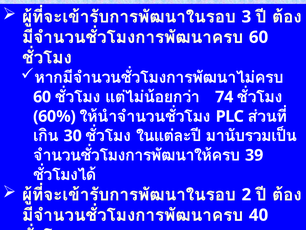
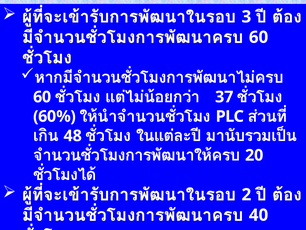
74: 74 -> 37
30: 30 -> 48
39: 39 -> 20
